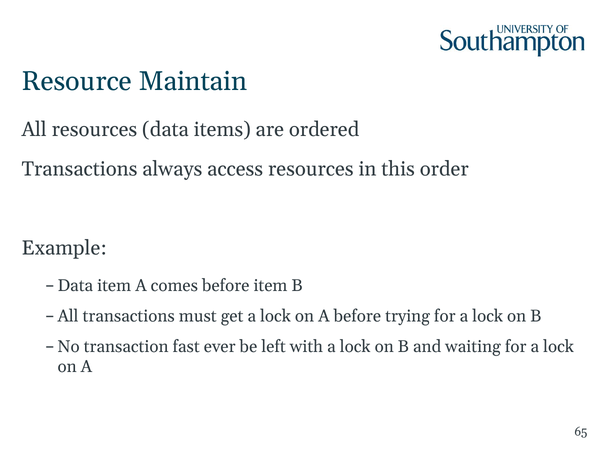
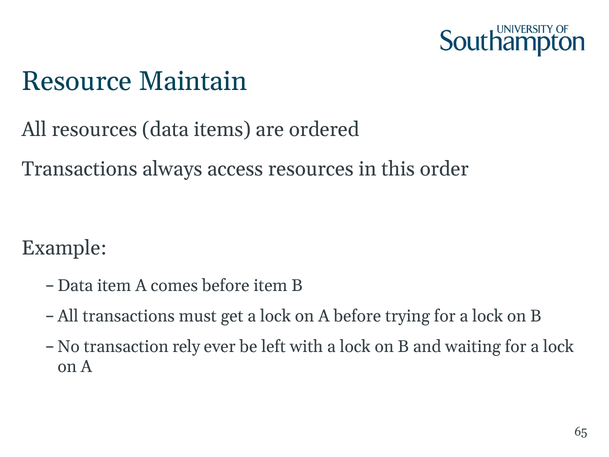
fast: fast -> rely
